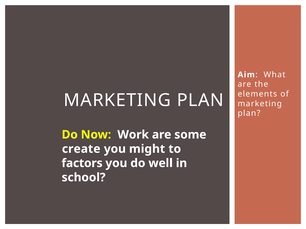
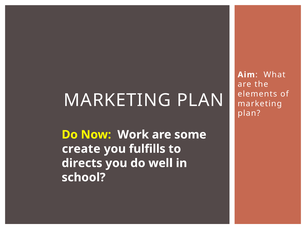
might: might -> fulfills
factors: factors -> directs
